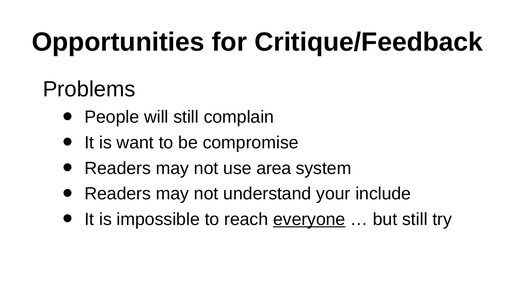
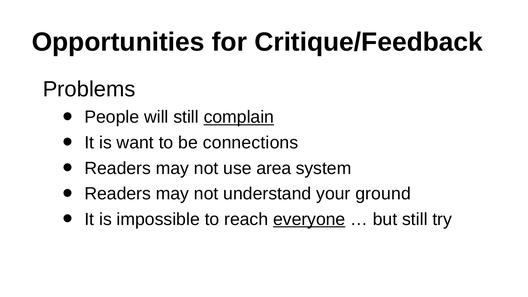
complain underline: none -> present
compromise: compromise -> connections
include: include -> ground
